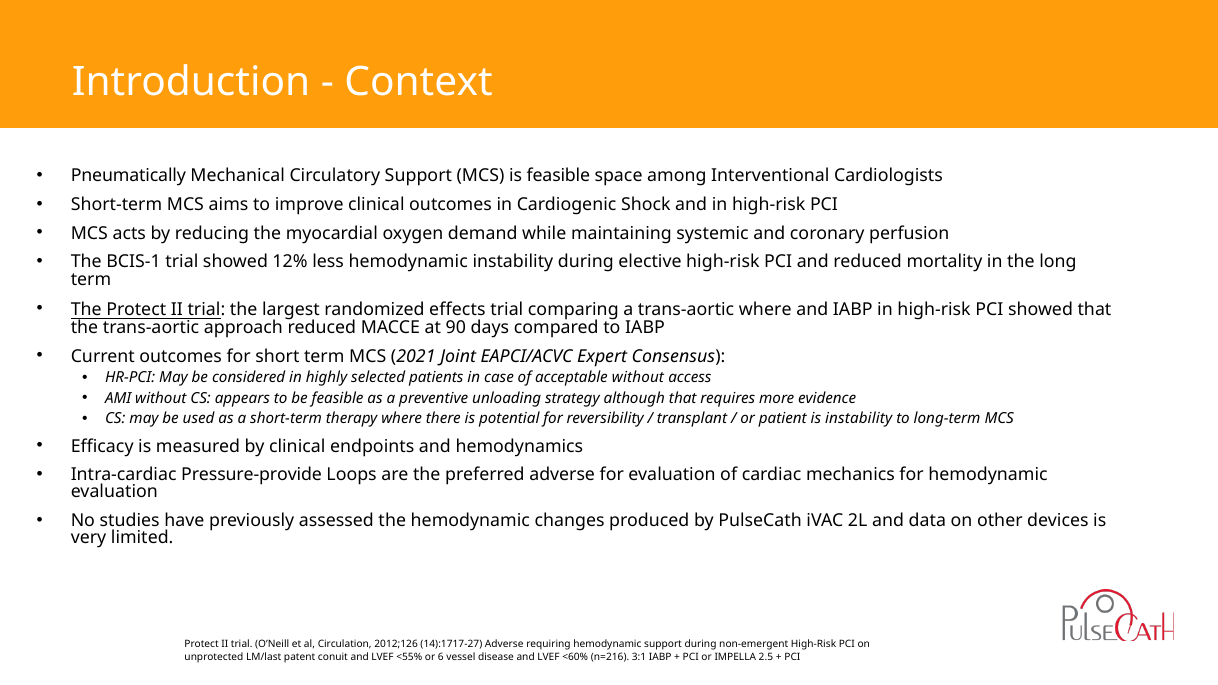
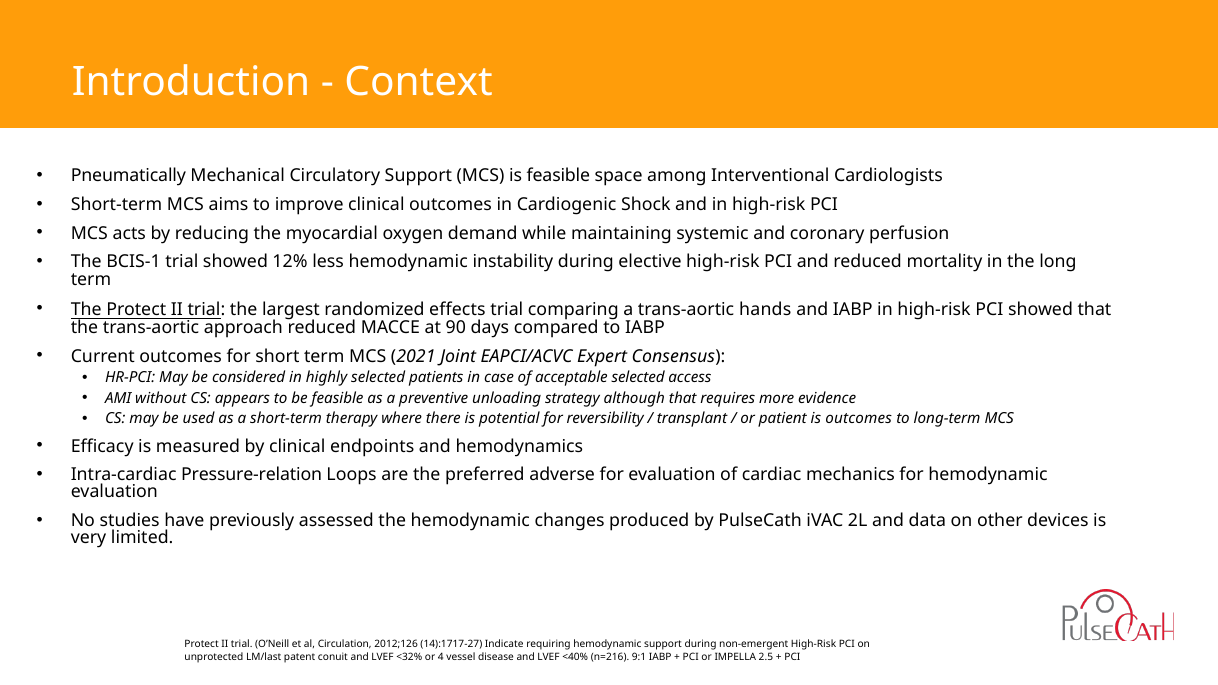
trans-aortic where: where -> hands
acceptable without: without -> selected
is instability: instability -> outcomes
Pressure-provide: Pressure-provide -> Pressure-relation
14):1717-27 Adverse: Adverse -> Indicate
<55%: <55% -> <32%
6: 6 -> 4
<60%: <60% -> <40%
3:1: 3:1 -> 9:1
